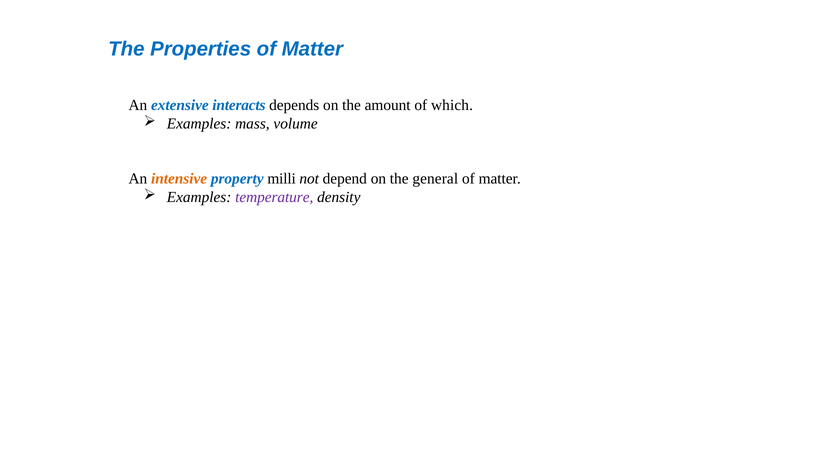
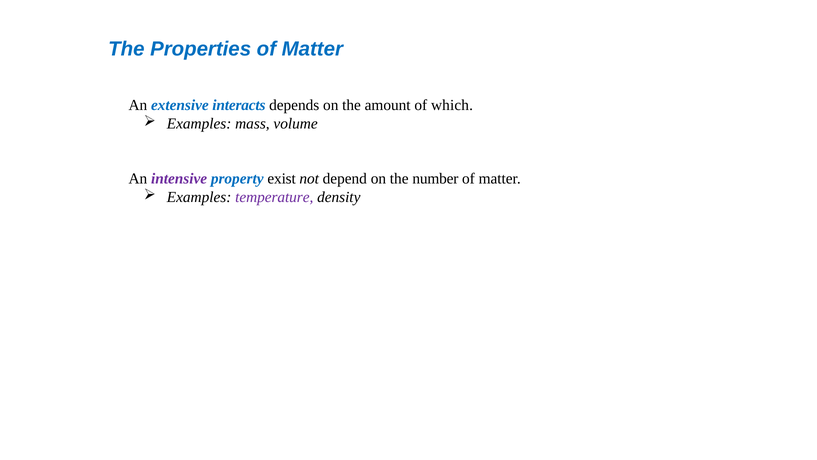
intensive colour: orange -> purple
milli: milli -> exist
general: general -> number
